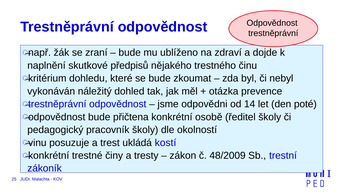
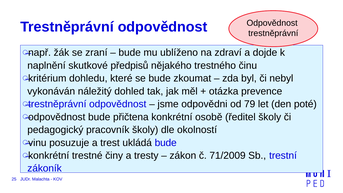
14: 14 -> 79
ukládá kostí: kostí -> bude
48/2009: 48/2009 -> 71/2009
